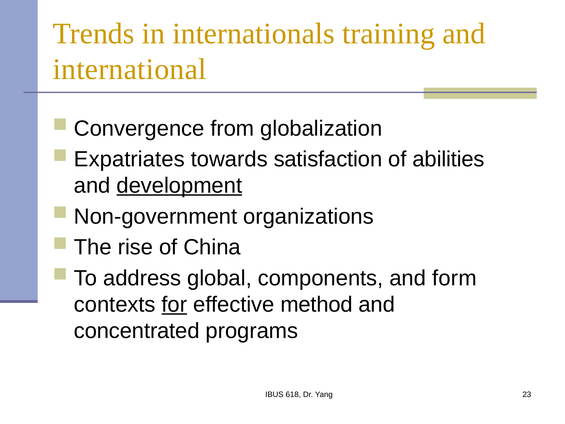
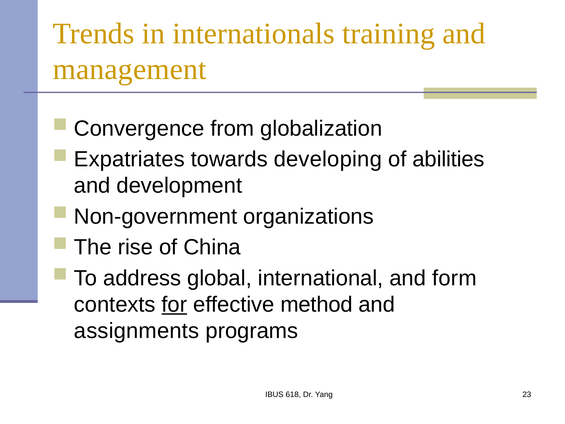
international: international -> management
satisfaction: satisfaction -> developing
development underline: present -> none
components: components -> international
concentrated: concentrated -> assignments
